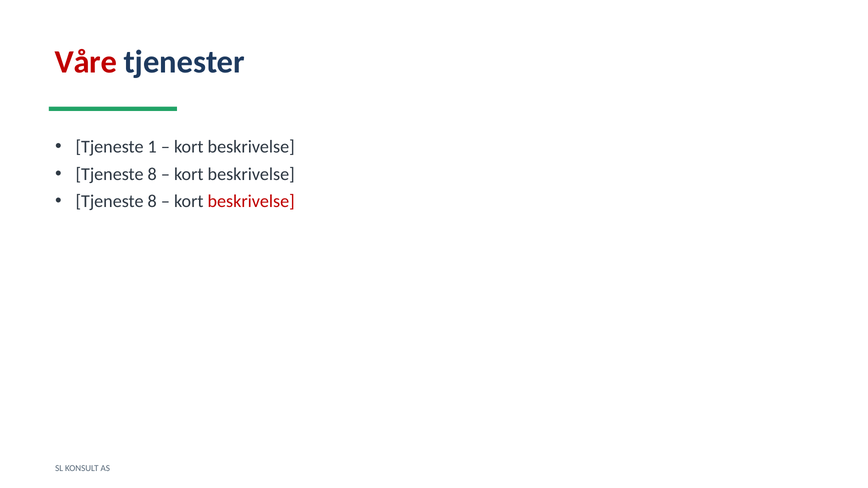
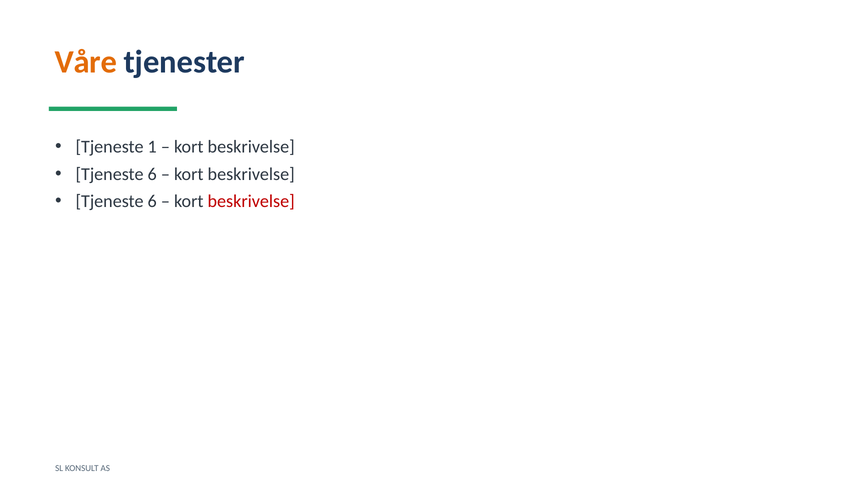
Våre colour: red -> orange
8 at (152, 174): 8 -> 6
8 at (152, 201): 8 -> 6
